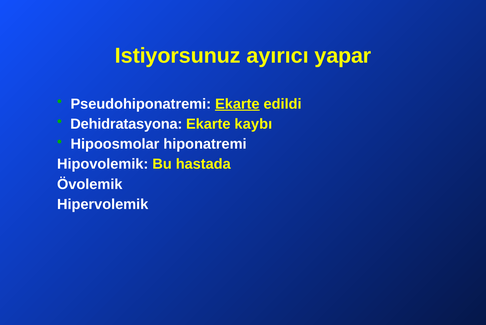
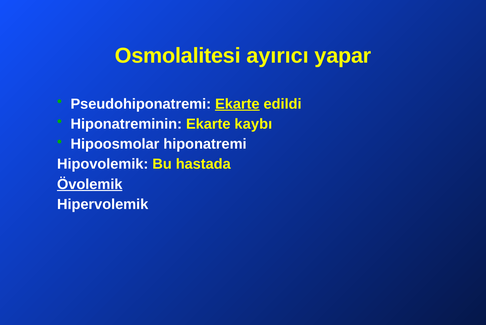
Istiyorsunuz: Istiyorsunuz -> Osmolalitesi
Dehidratasyona: Dehidratasyona -> Hiponatreminin
Övolemik underline: none -> present
